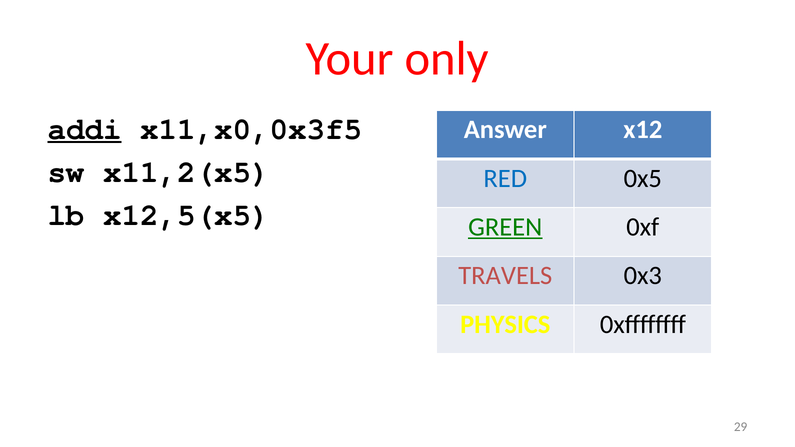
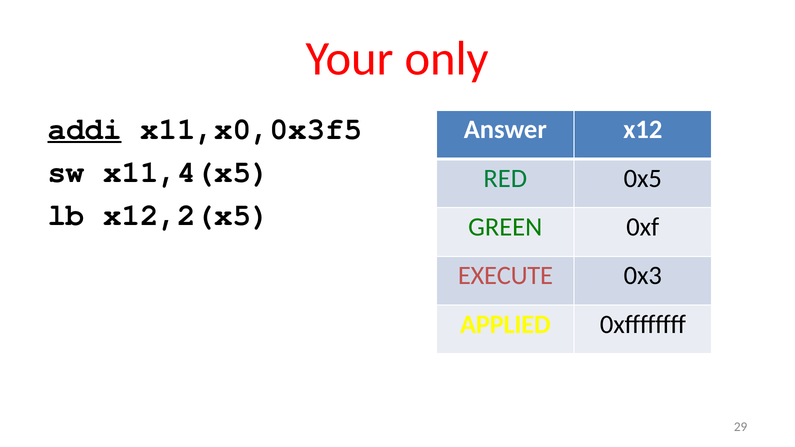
x11,2(x5: x11,2(x5 -> x11,4(x5
RED colour: blue -> green
x12,5(x5: x12,5(x5 -> x12,2(x5
GREEN underline: present -> none
TRAVELS: TRAVELS -> EXECUTE
PHYSICS: PHYSICS -> APPLIED
